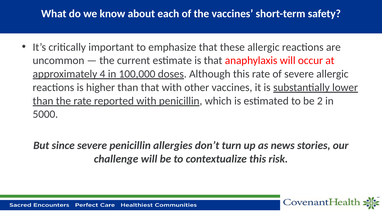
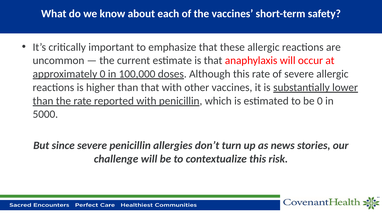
approximately 4: 4 -> 0
be 2: 2 -> 0
